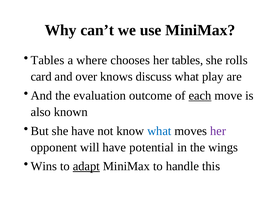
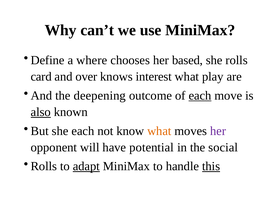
Tables at (48, 60): Tables -> Define
her tables: tables -> based
discuss: discuss -> interest
evaluation: evaluation -> deepening
also underline: none -> present
she have: have -> each
what at (159, 131) colour: blue -> orange
wings: wings -> social
Wins at (44, 166): Wins -> Rolls
this underline: none -> present
